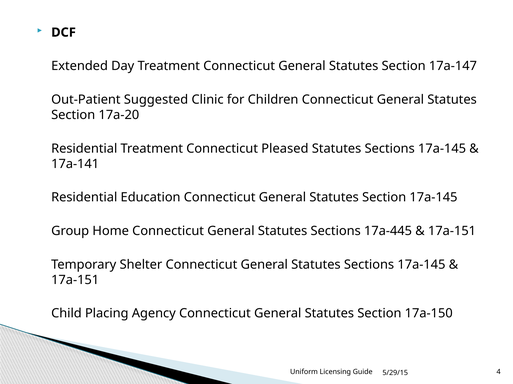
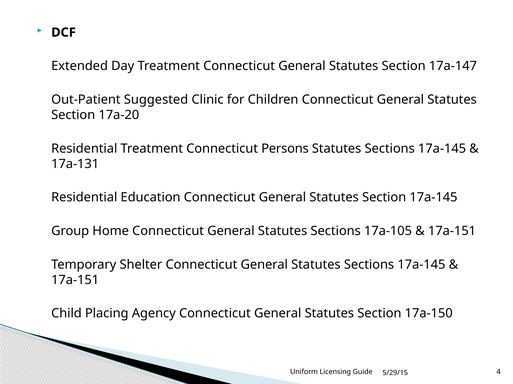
Pleased: Pleased -> Persons
17a-141: 17a-141 -> 17a-131
17a-445: 17a-445 -> 17a-105
